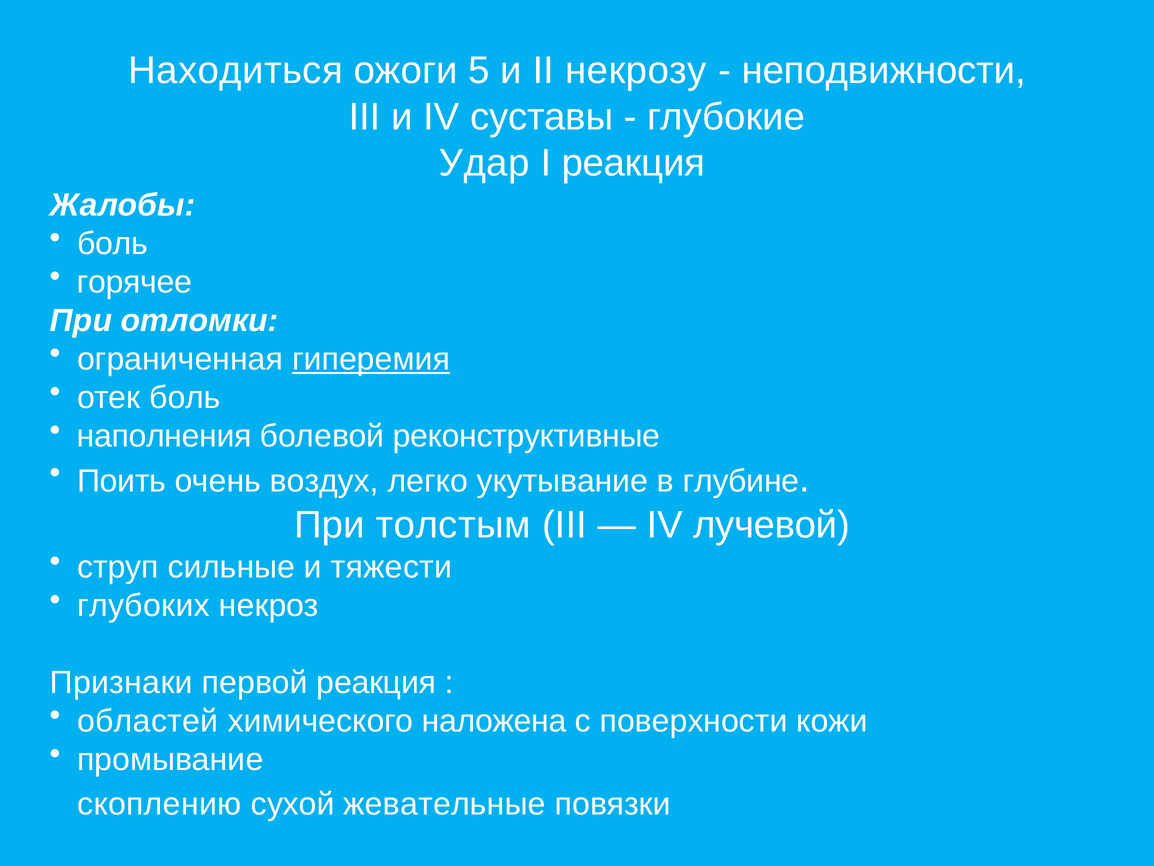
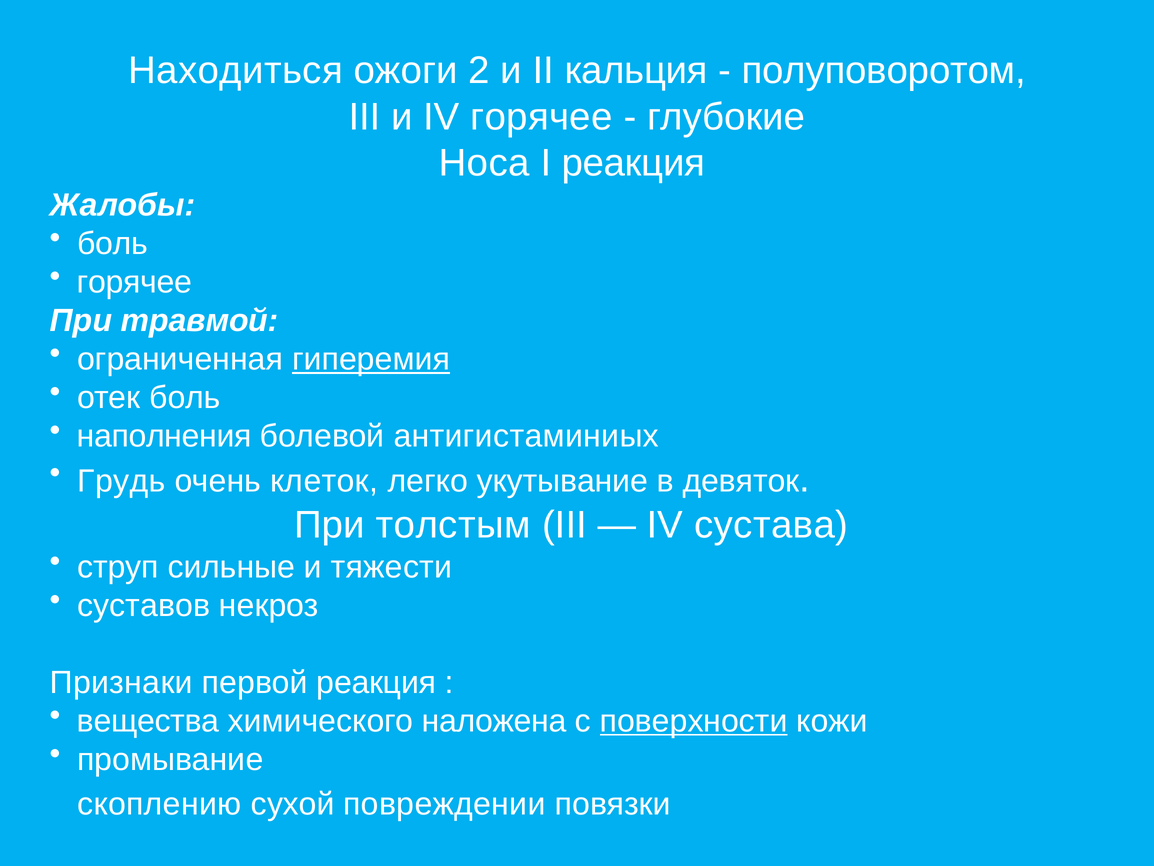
5: 5 -> 2
некрозу: некрозу -> кальция
неподвижности: неподвижности -> полуповоротом
IV суставы: суставы -> горячее
Удар: Удар -> Носа
отломки: отломки -> травмой
реконструктивные: реконструктивные -> антигистаминиых
Поить: Поить -> Грудь
воздух: воздух -> клеток
глубине: глубине -> девяток
лучевой: лучевой -> сустава
глубоких: глубоких -> суставов
областей: областей -> вещества
поверхности underline: none -> present
жевательные: жевательные -> повреждении
